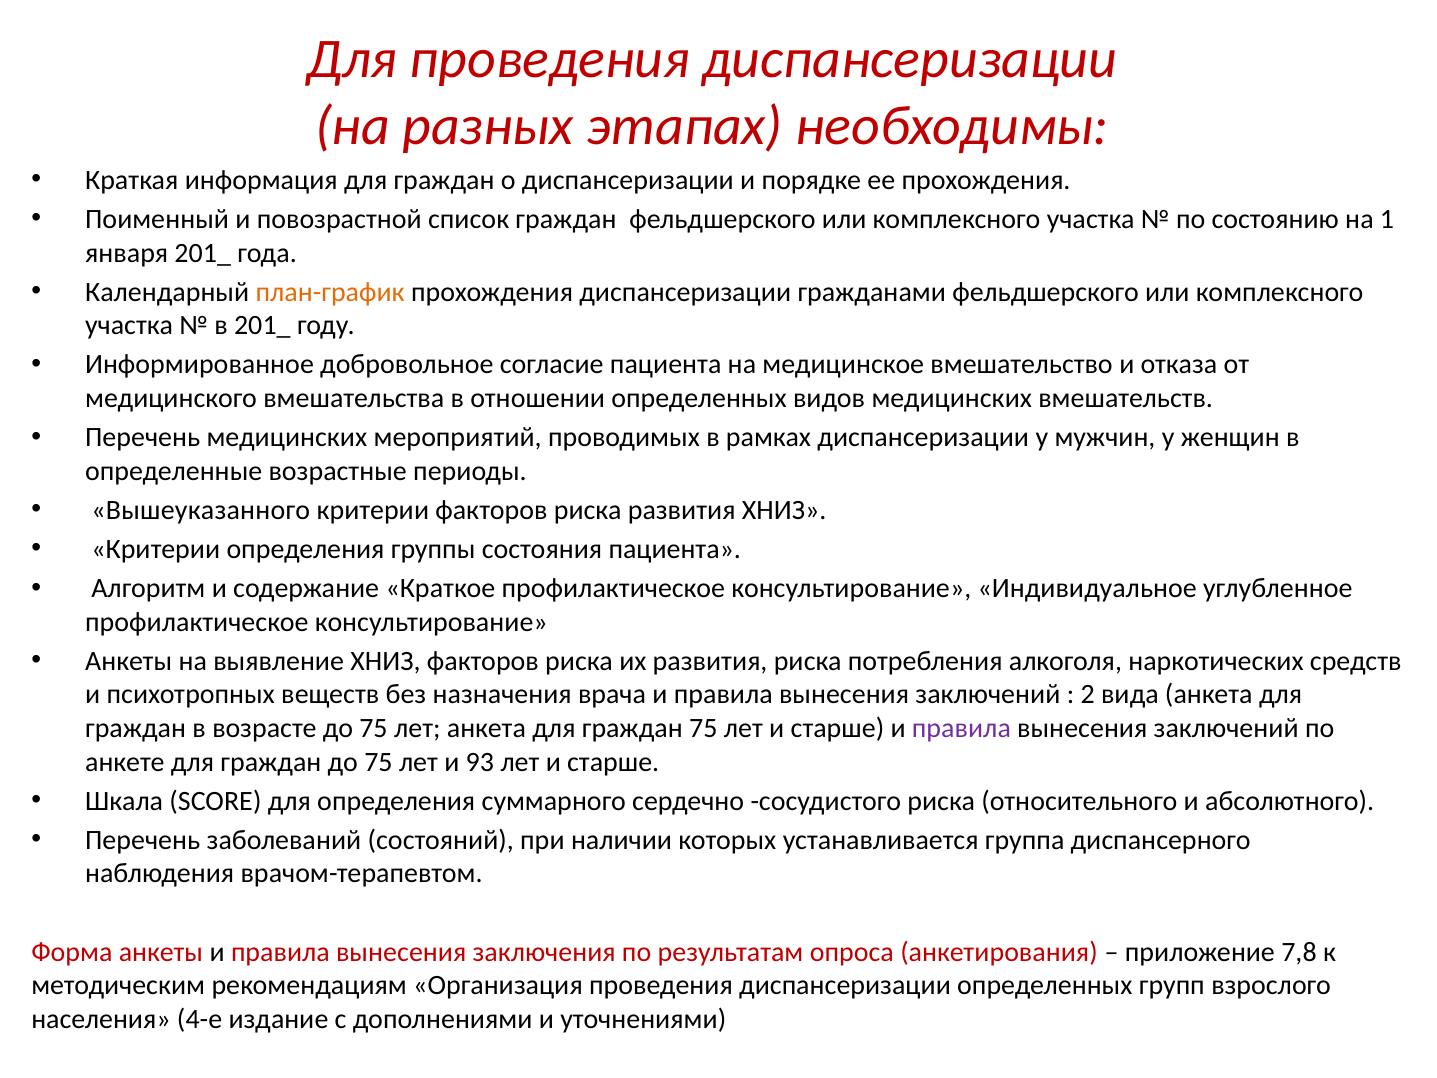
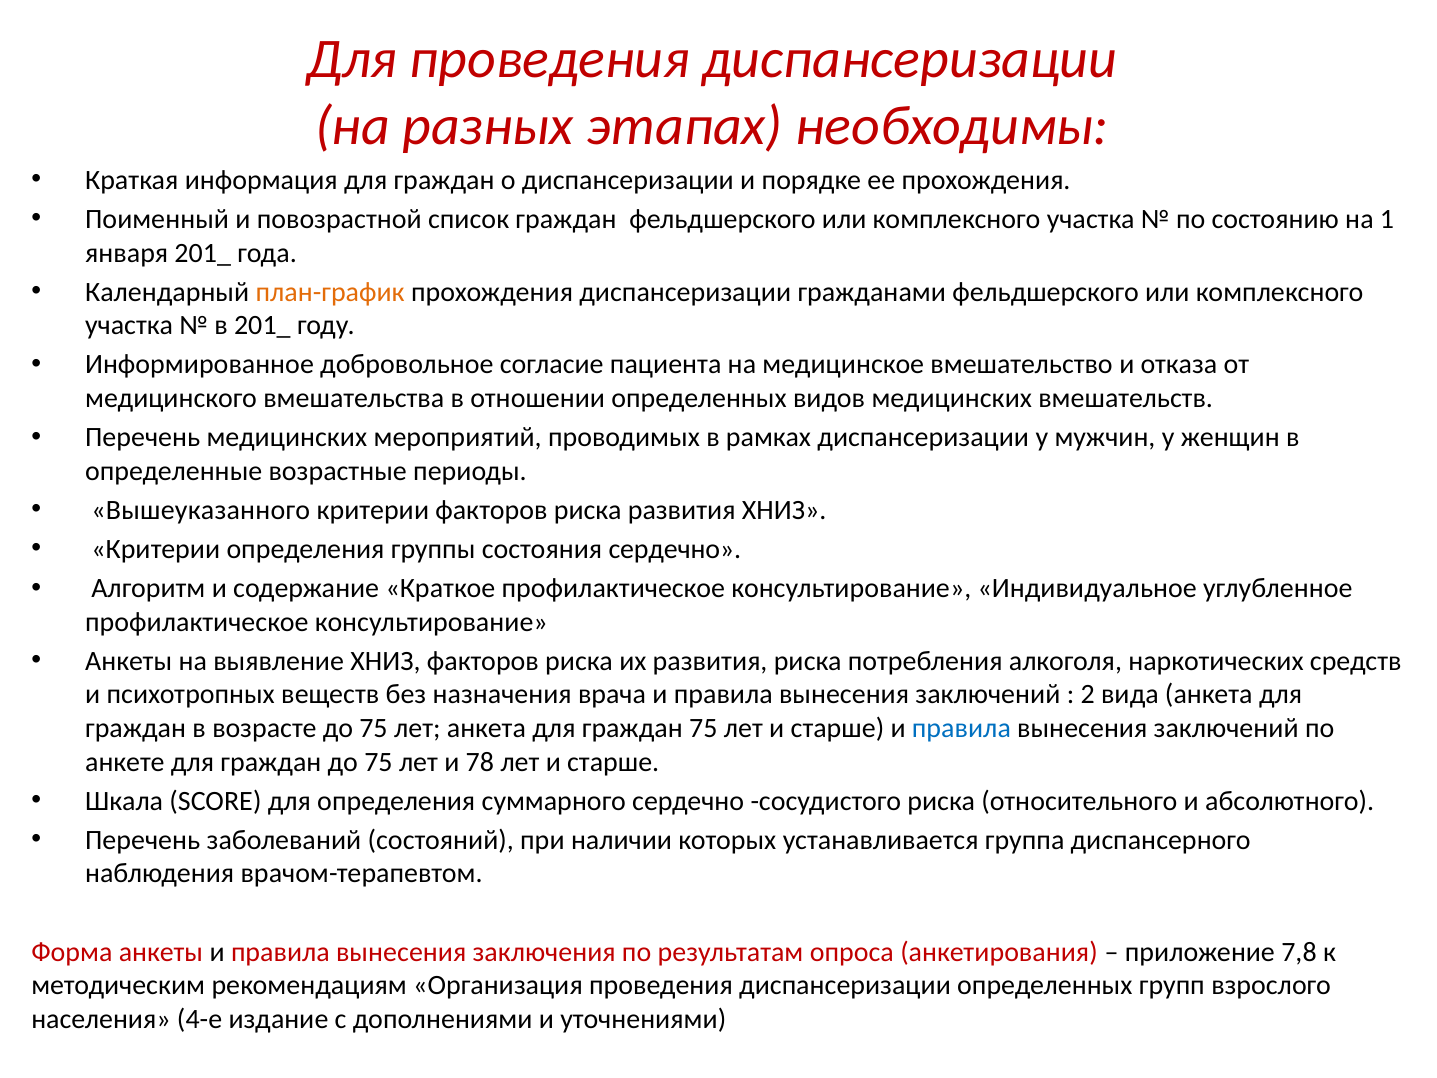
состояния пациента: пациента -> сердечно
правила at (961, 728) colour: purple -> blue
93: 93 -> 78
